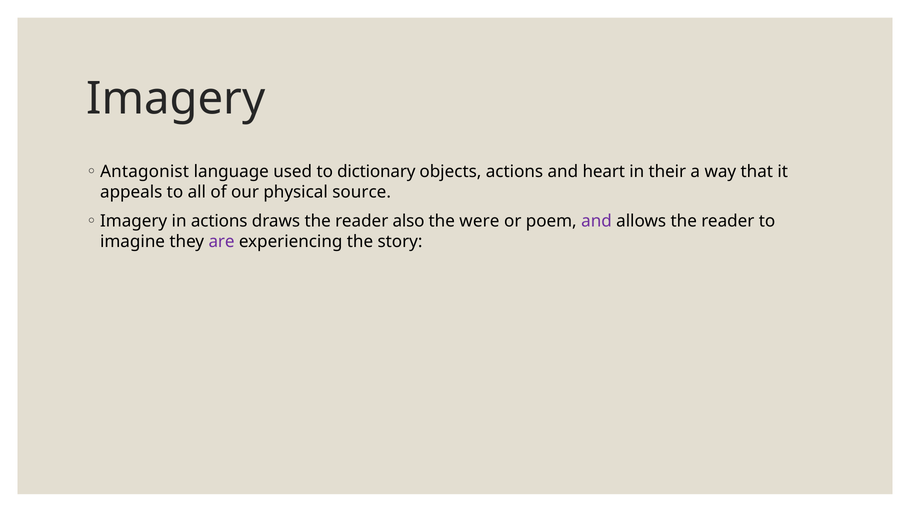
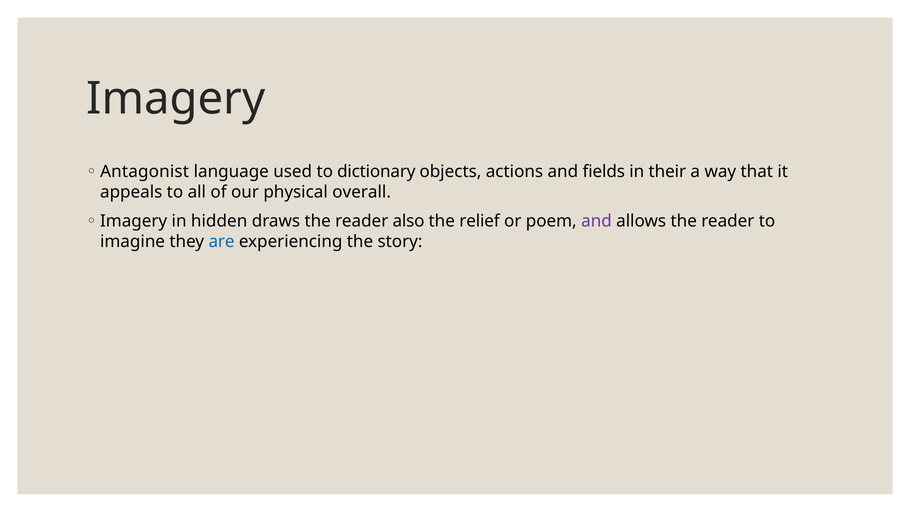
heart: heart -> fields
source: source -> overall
in actions: actions -> hidden
were: were -> relief
are colour: purple -> blue
